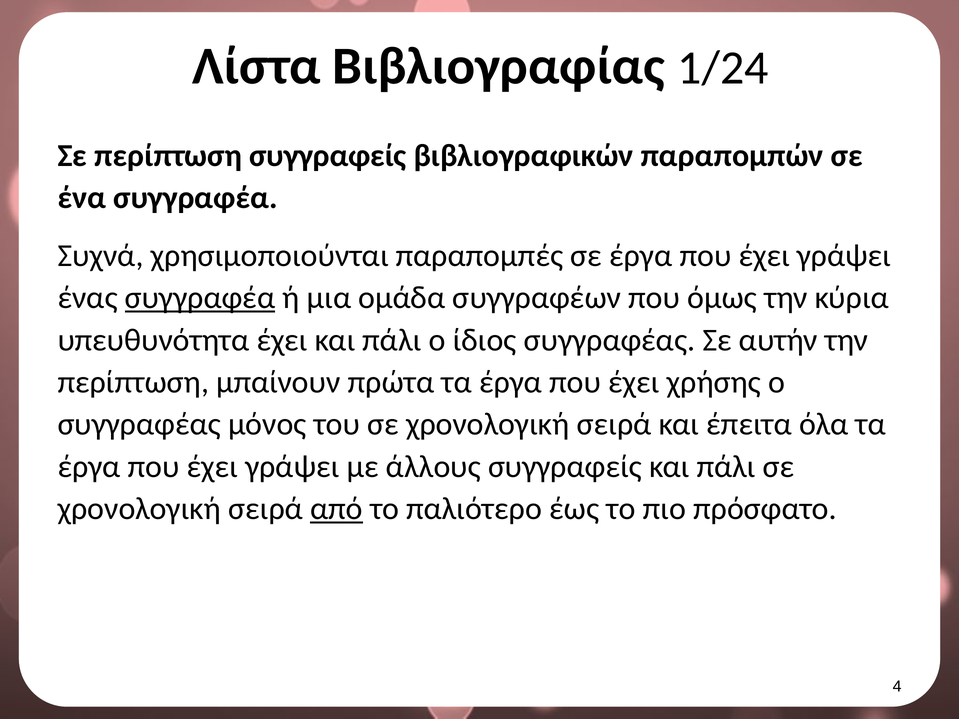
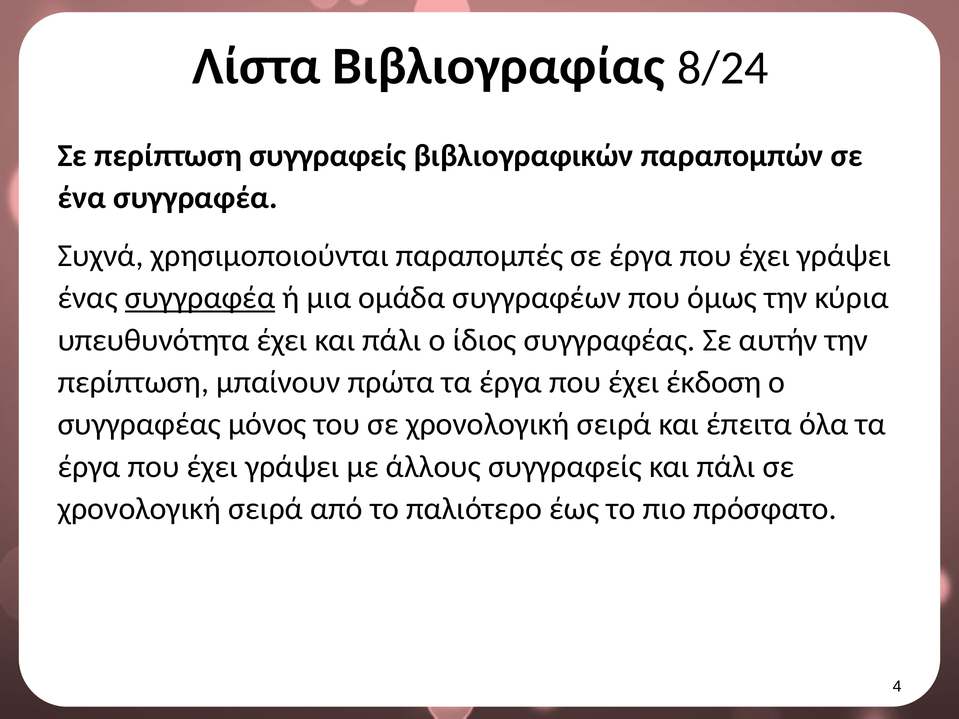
1/24: 1/24 -> 8/24
χρήσης: χρήσης -> έκδοση
από underline: present -> none
